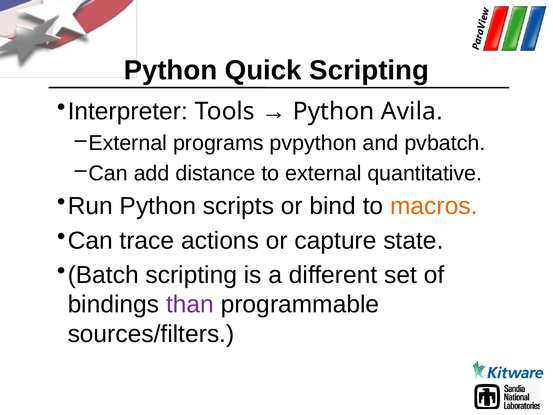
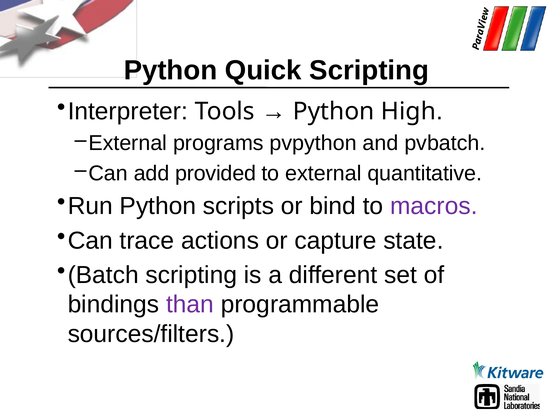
Avila: Avila -> High
distance: distance -> provided
macros colour: orange -> purple
